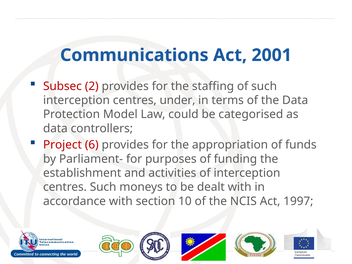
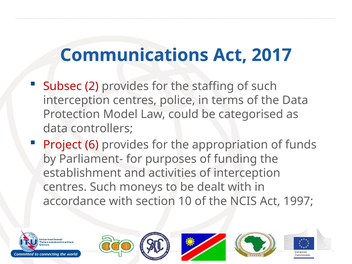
2001: 2001 -> 2017
under: under -> police
